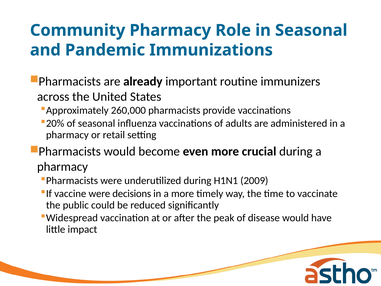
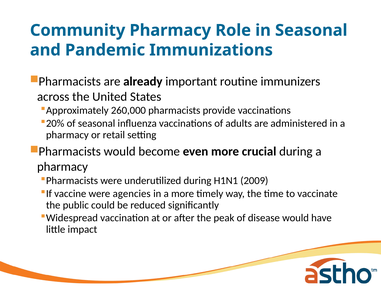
decisions: decisions -> agencies
